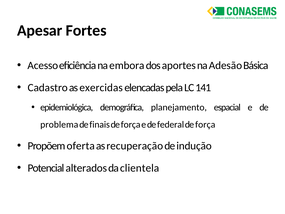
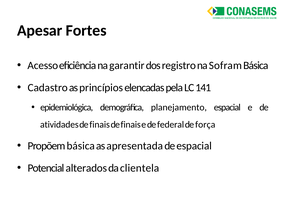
embora: embora -> garantir
aportes: aportes -> registro
Adesão: Adesão -> Sofram
exercidas: exercidas -> princípios
problema: problema -> atividades
força at (131, 124): força -> finais
Propõem oferta: oferta -> básica
recuperação: recuperação -> apresentada
de indução: indução -> espacial
